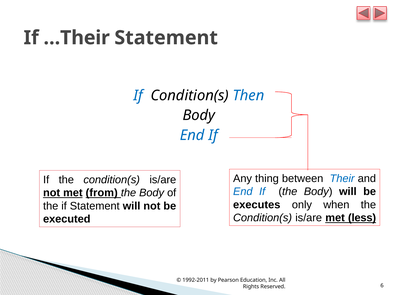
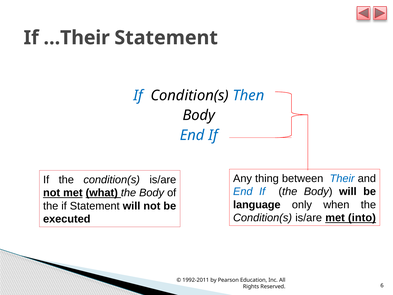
from: from -> what
executes: executes -> language
less: less -> into
